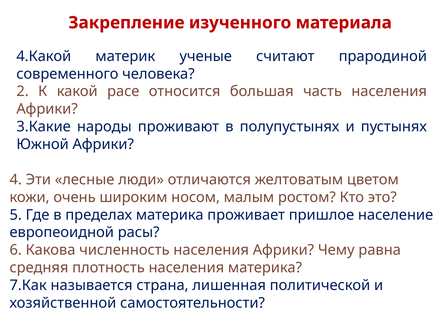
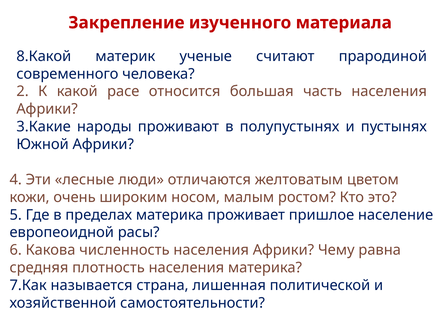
4.Какой: 4.Какой -> 8.Какой
